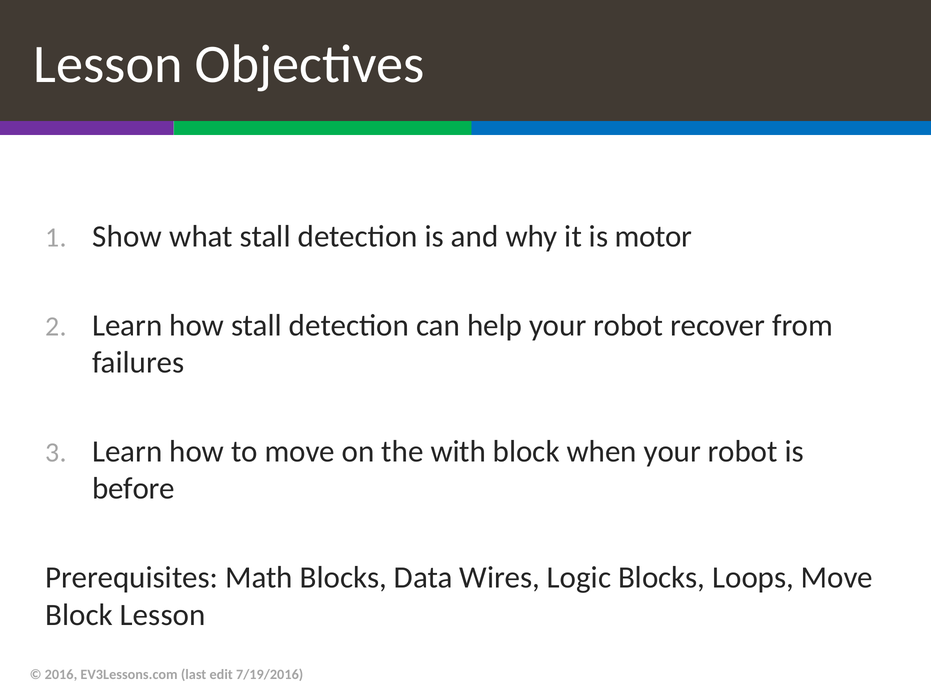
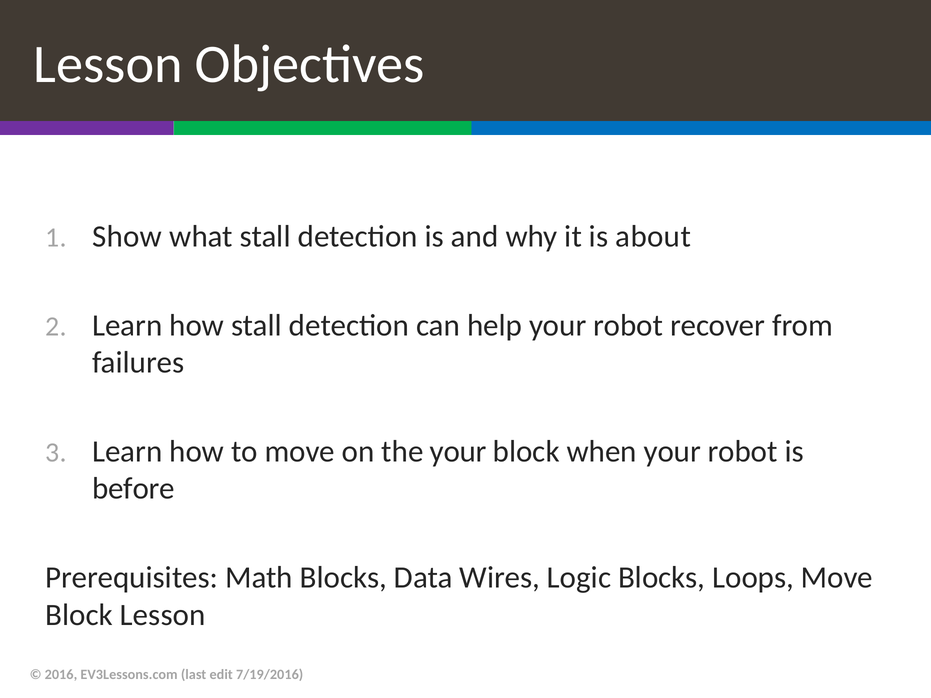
motor: motor -> about
the with: with -> your
